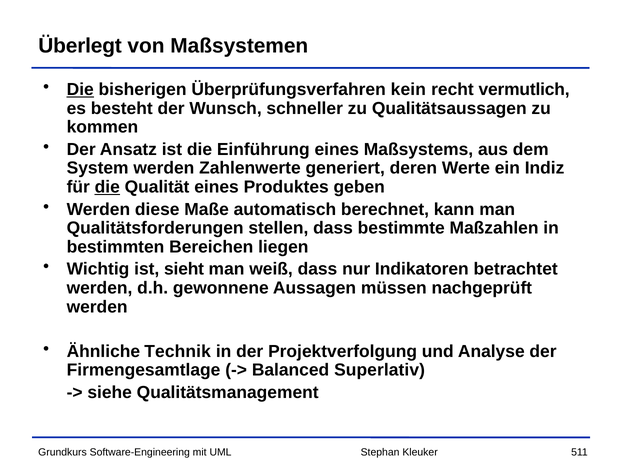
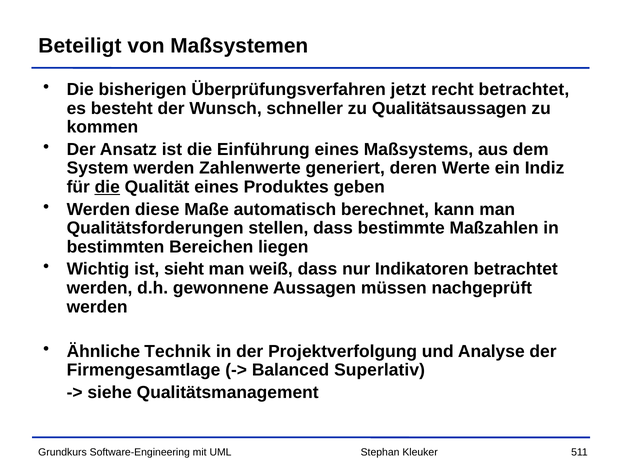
Überlegt: Überlegt -> Beteiligt
Die at (80, 89) underline: present -> none
kein: kein -> jetzt
recht vermutlich: vermutlich -> betrachtet
